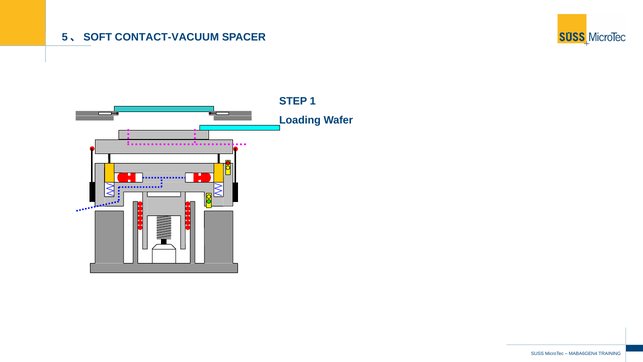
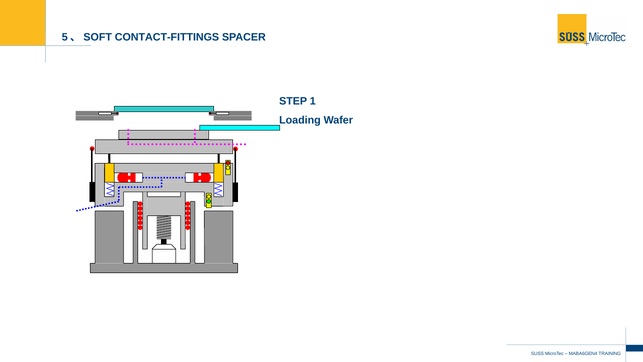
CONTACT-VACUUM: CONTACT-VACUUM -> CONTACT-FITTINGS
